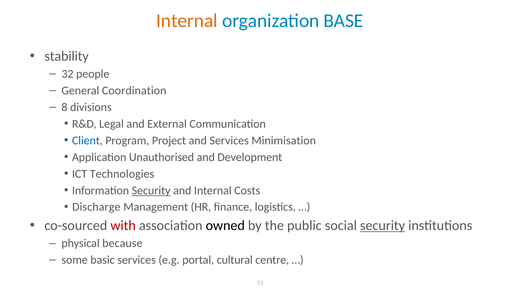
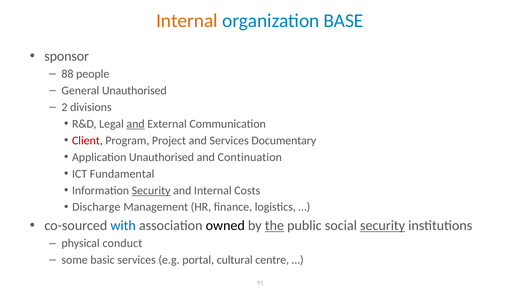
stability: stability -> sponsor
32: 32 -> 88
General Coordination: Coordination -> Unauthorised
8: 8 -> 2
and at (136, 124) underline: none -> present
Client colour: blue -> red
Minimisation: Minimisation -> Documentary
Development: Development -> Continuation
Technologies: Technologies -> Fundamental
with colour: red -> blue
the underline: none -> present
because: because -> conduct
